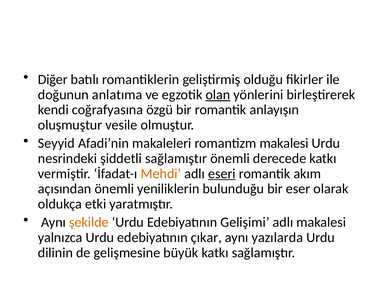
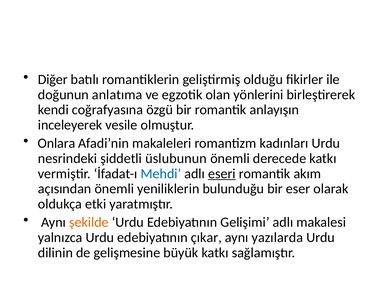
olan underline: present -> none
oluşmuştur: oluşmuştur -> inceleyerek
Seyyid: Seyyid -> Onlara
romantizm makalesi: makalesi -> kadınları
şiddetli sağlamıştır: sağlamıştır -> üslubunun
Mehdi colour: orange -> blue
